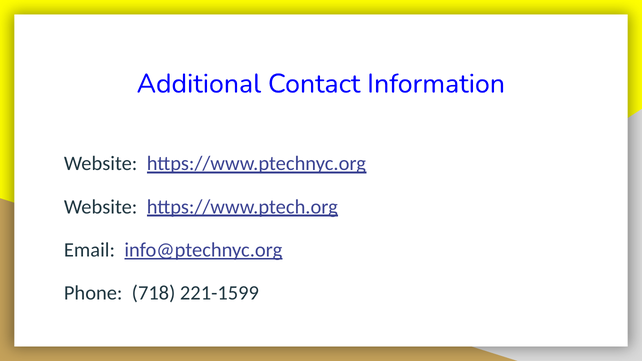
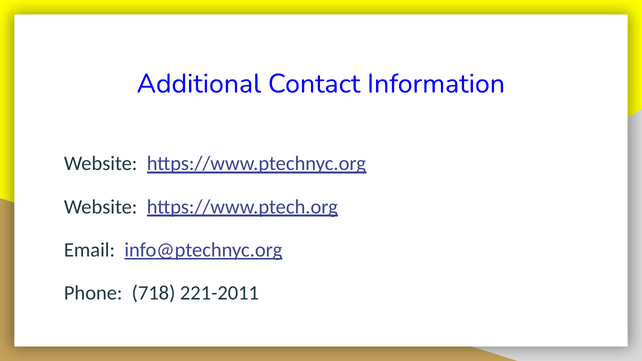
221-1599: 221-1599 -> 221-2011
